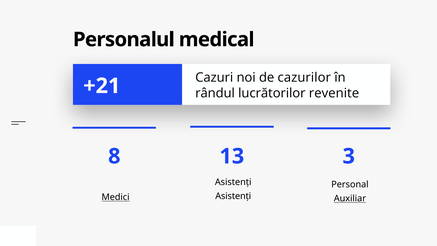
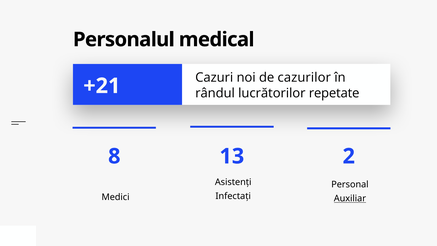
revenite: revenite -> repetate
3: 3 -> 2
Asistenți at (233, 196): Asistenți -> Infectați
Medici underline: present -> none
